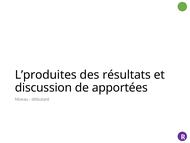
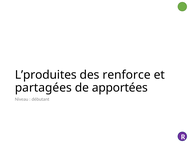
résultats: résultats -> renforce
discussion: discussion -> partagées
